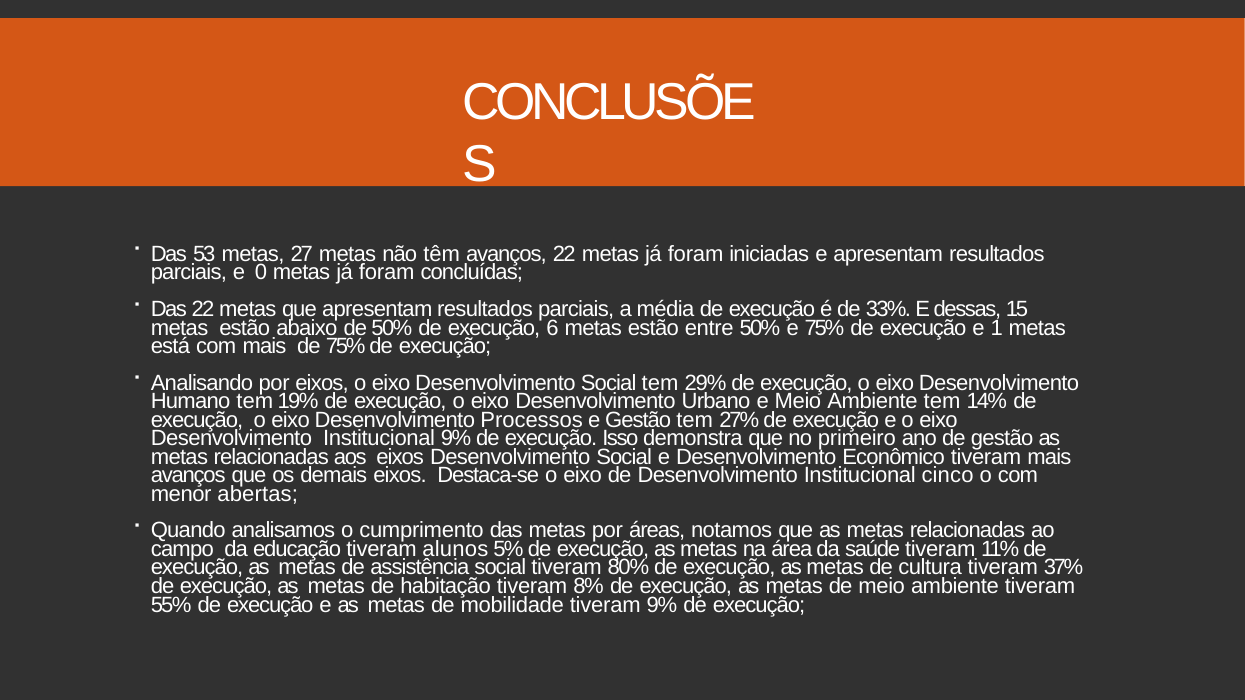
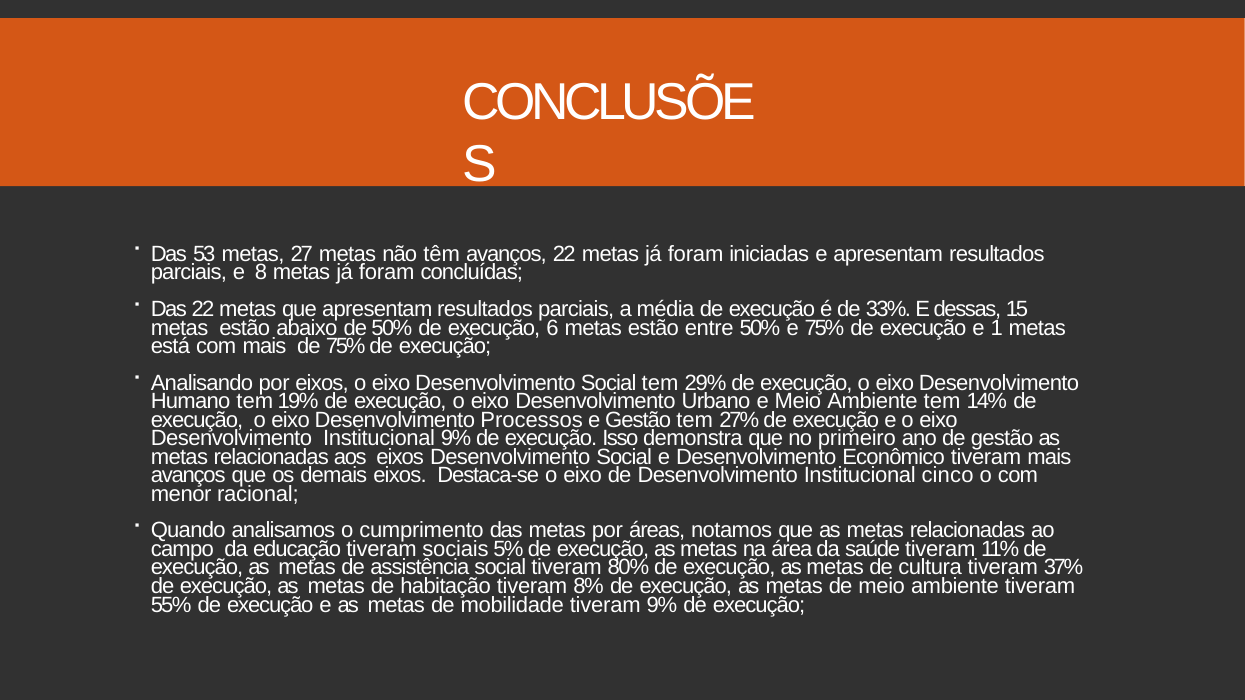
0: 0 -> 8
abertas: abertas -> racional
alunos: alunos -> sociais
